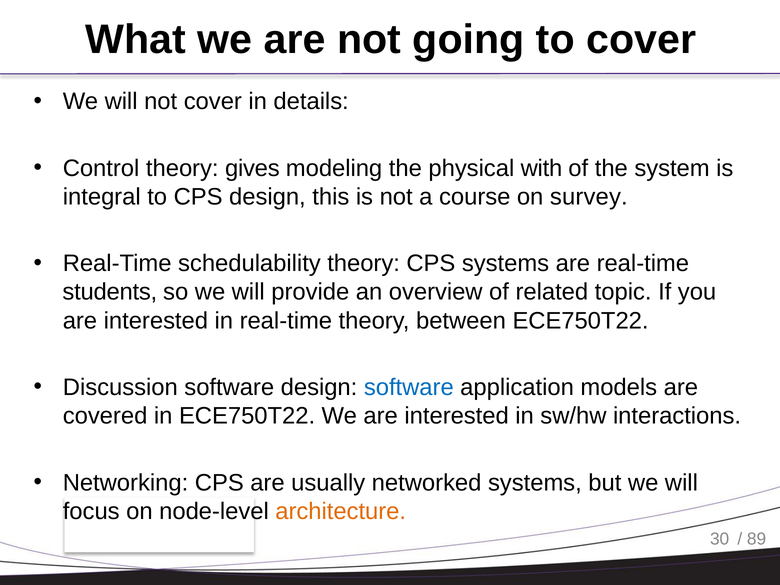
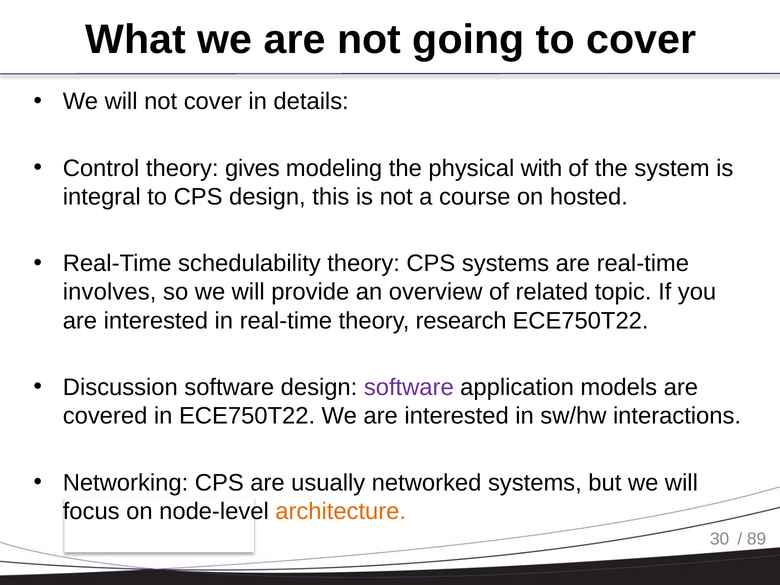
survey: survey -> hosted
students: students -> involves
between: between -> research
software at (409, 387) colour: blue -> purple
